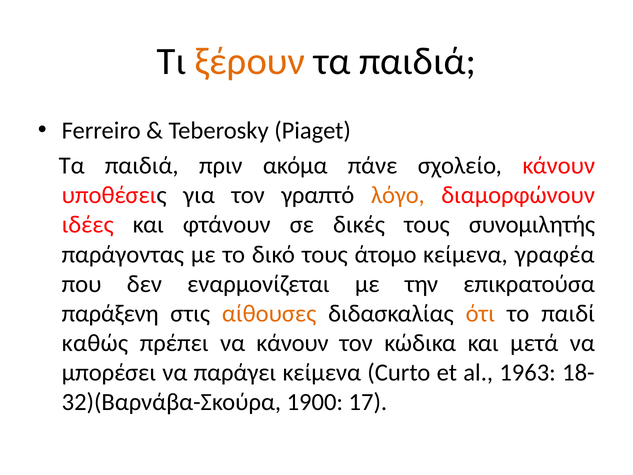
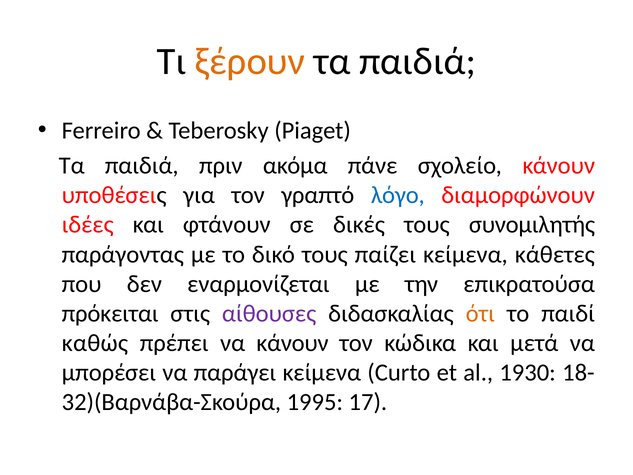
λόγο colour: orange -> blue
άτομο: άτομο -> παίζει
γραφέα: γραφέα -> κάθετες
παράξενη: παράξενη -> πρόκειται
αίθουσες colour: orange -> purple
1963: 1963 -> 1930
1900: 1900 -> 1995
